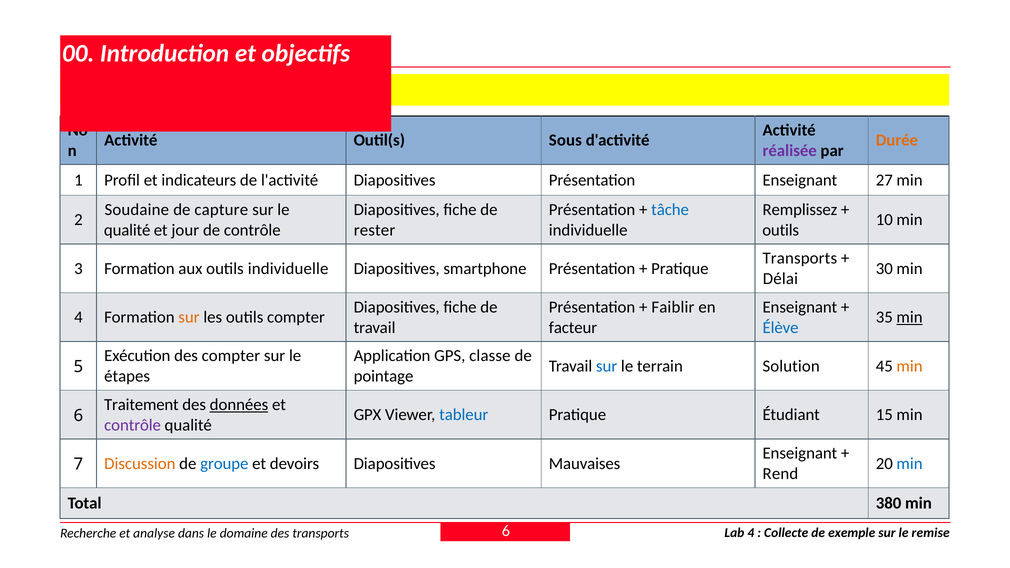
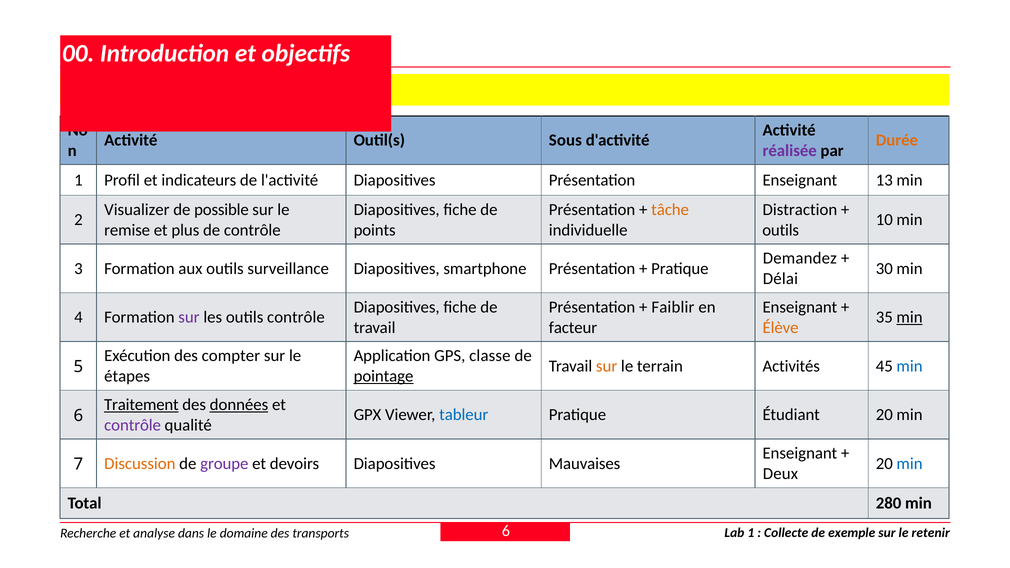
27: 27 -> 13
Soudaine: Soudaine -> Visualizer
capture: capture -> possible
tâche colour: blue -> orange
Remplissez: Remplissez -> Distraction
qualité at (127, 230): qualité -> remise
jour: jour -> plus
rester: rester -> points
Transports at (800, 258): Transports -> Demandez
outils individuelle: individuelle -> surveillance
sur at (189, 317) colour: orange -> purple
outils compter: compter -> contrôle
Élève colour: blue -> orange
sur at (607, 366) colour: blue -> orange
terrain Solution: Solution -> Activités
min at (910, 366) colour: orange -> blue
pointage underline: none -> present
Traitement underline: none -> present
Étudiant 15: 15 -> 20
groupe colour: blue -> purple
Rend: Rend -> Deux
380: 380 -> 280
4 at (751, 533): 4 -> 1
remise: remise -> retenir
